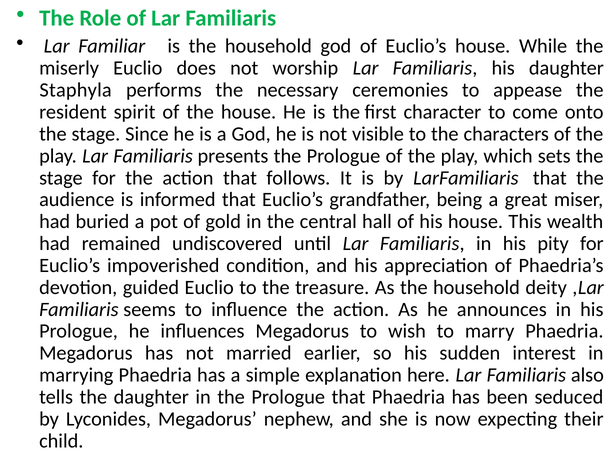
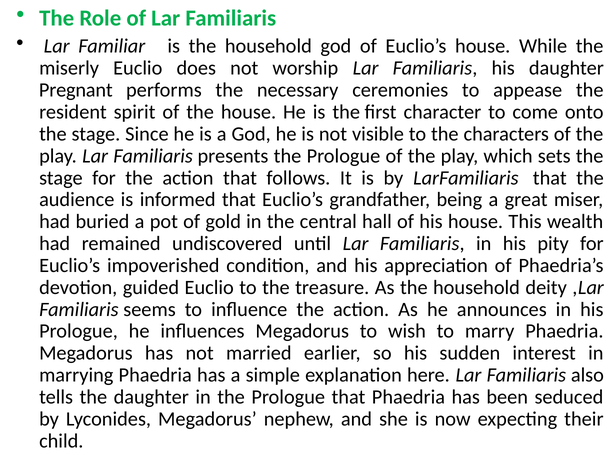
Staphyla: Staphyla -> Pregnant
